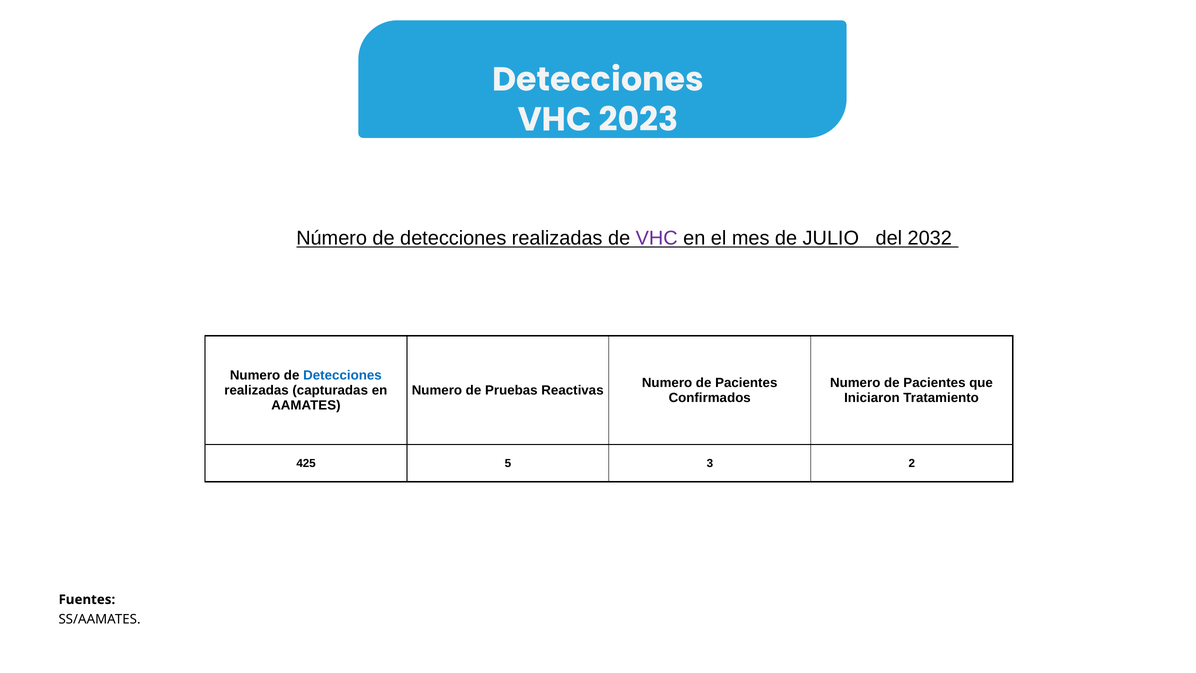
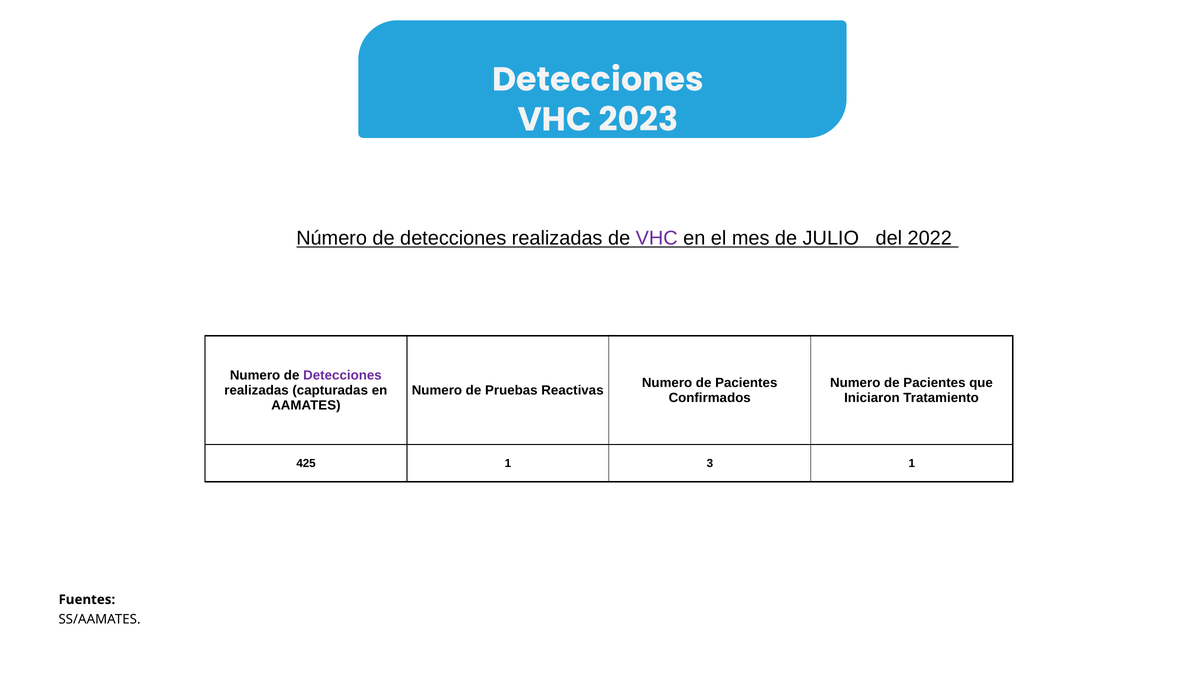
2032: 2032 -> 2022
Detecciones at (342, 375) colour: blue -> purple
425 5: 5 -> 1
3 2: 2 -> 1
